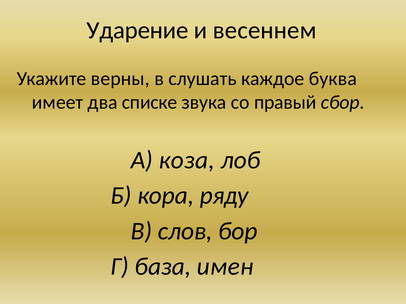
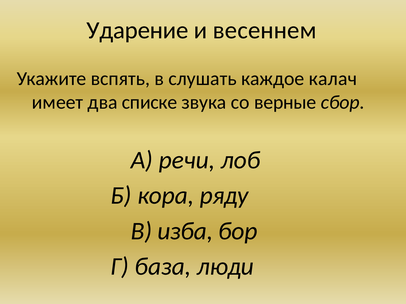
верны: верны -> вспять
буква: буква -> калач
правый: правый -> верные
коза: коза -> речи
слов: слов -> изба
имен: имен -> люди
